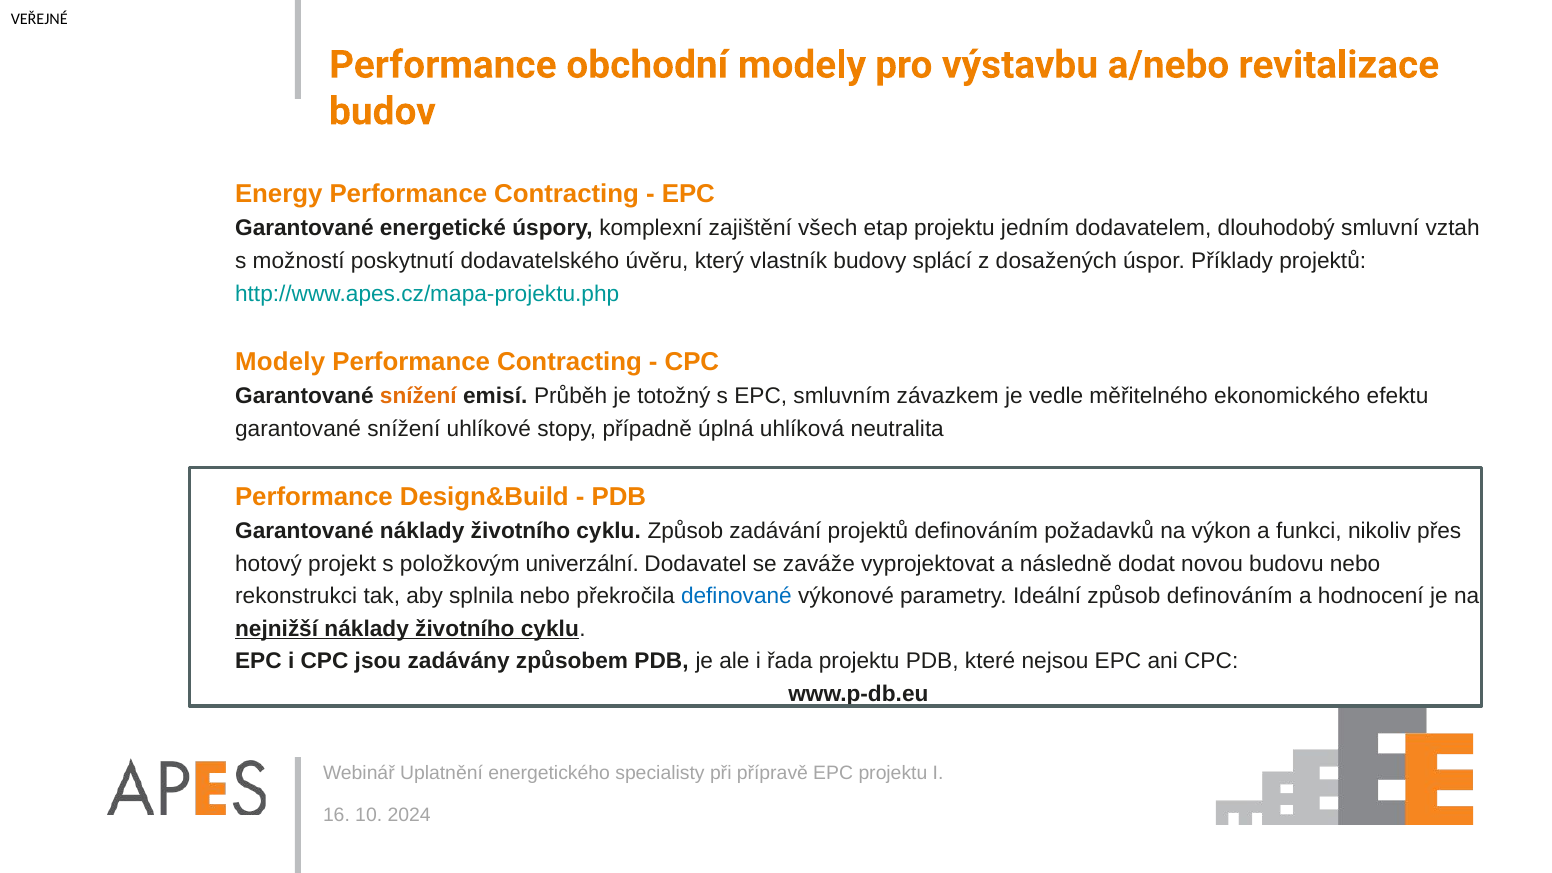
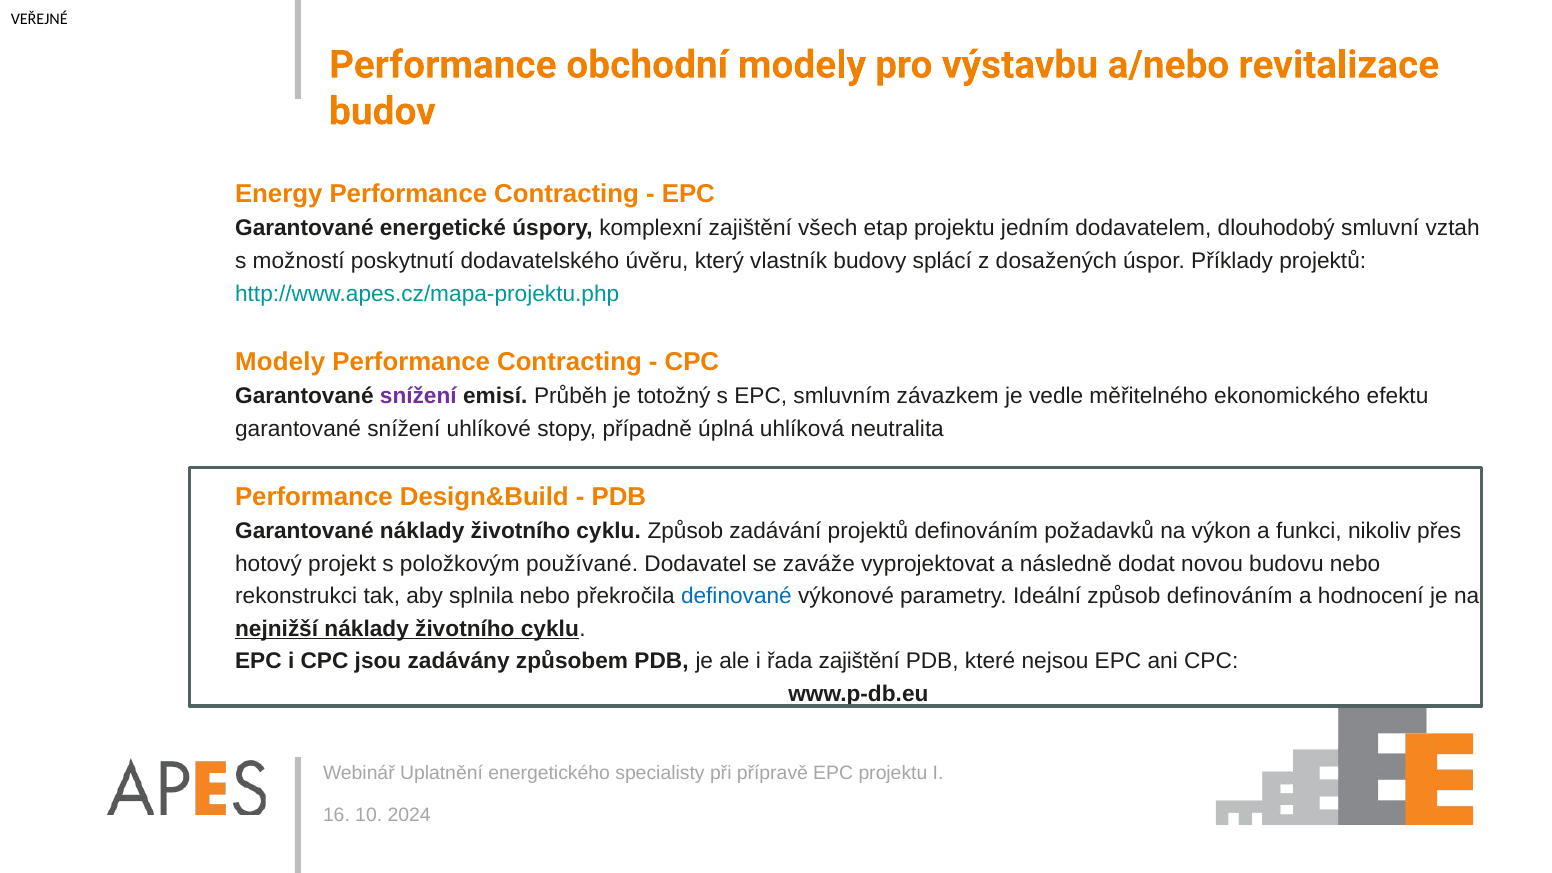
snížení at (418, 396) colour: orange -> purple
univerzální: univerzální -> používané
řada projektu: projektu -> zajištění
